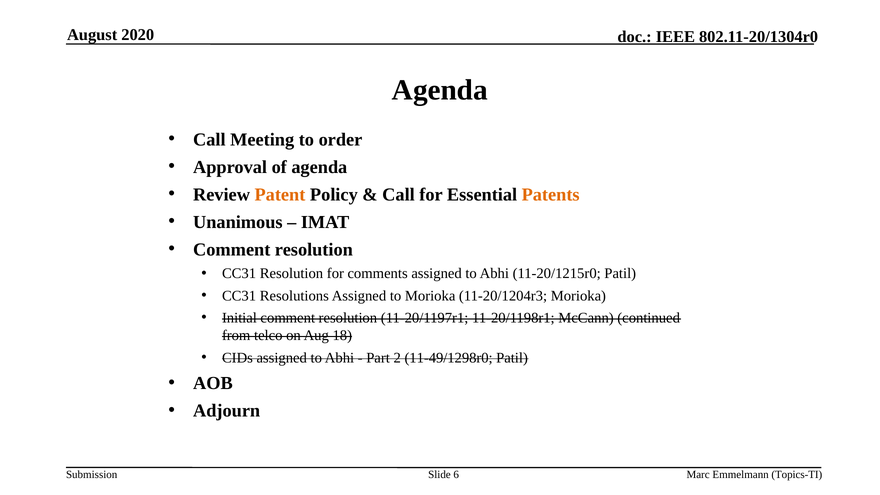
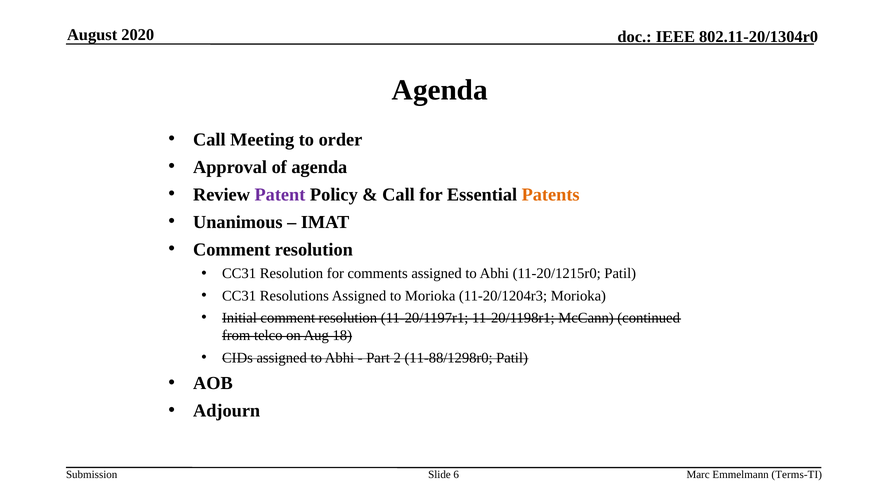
Patent colour: orange -> purple
11-49/1298r0: 11-49/1298r0 -> 11-88/1298r0
Topics-TI: Topics-TI -> Terms-TI
